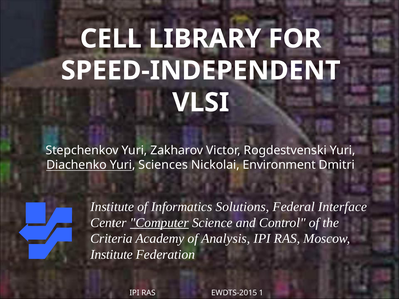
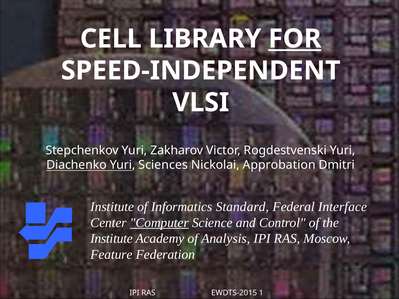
FOR underline: none -> present
Environment: Environment -> Approbation
Solutions: Solutions -> Standard
Criteria at (112, 239): Criteria -> Institute
Institute at (112, 255): Institute -> Feature
